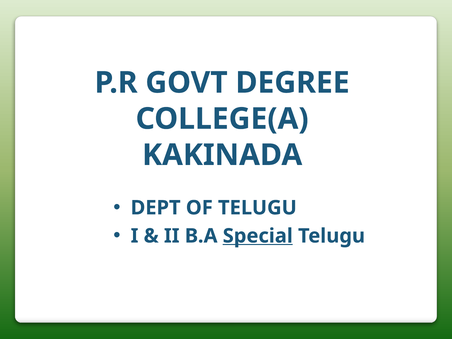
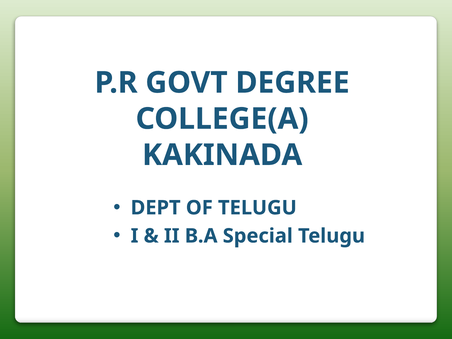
Special underline: present -> none
